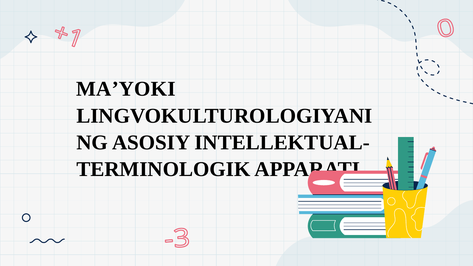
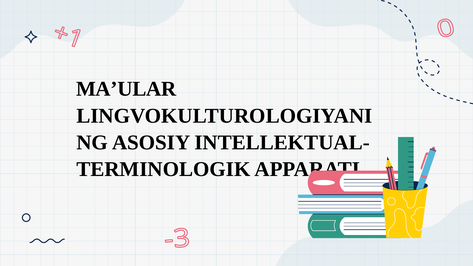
MA’YOKI: MA’YOKI -> MA’ULAR
